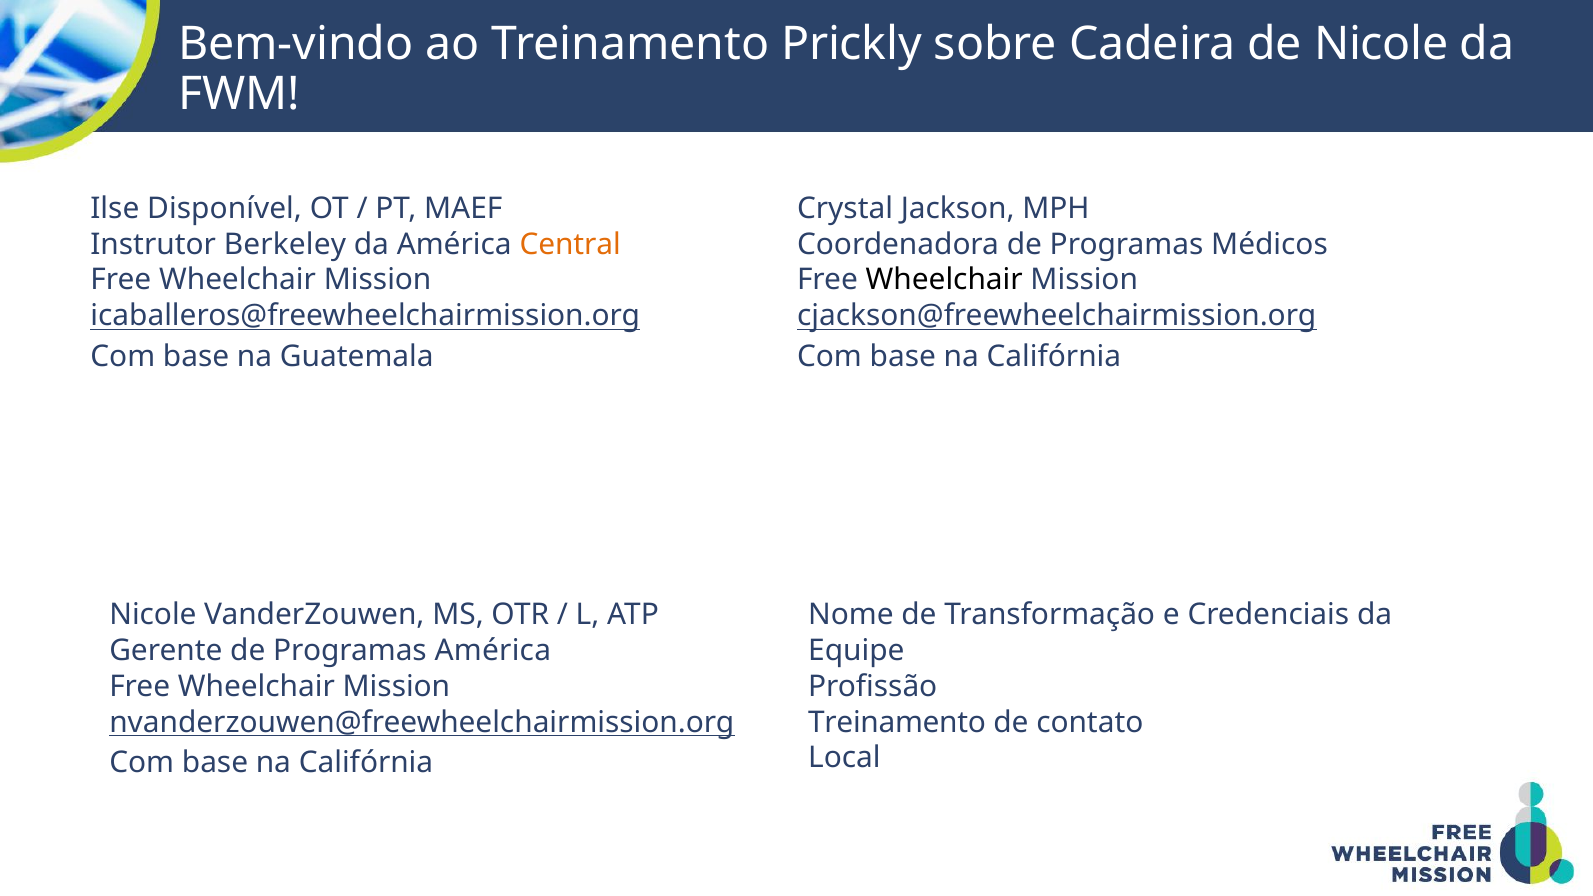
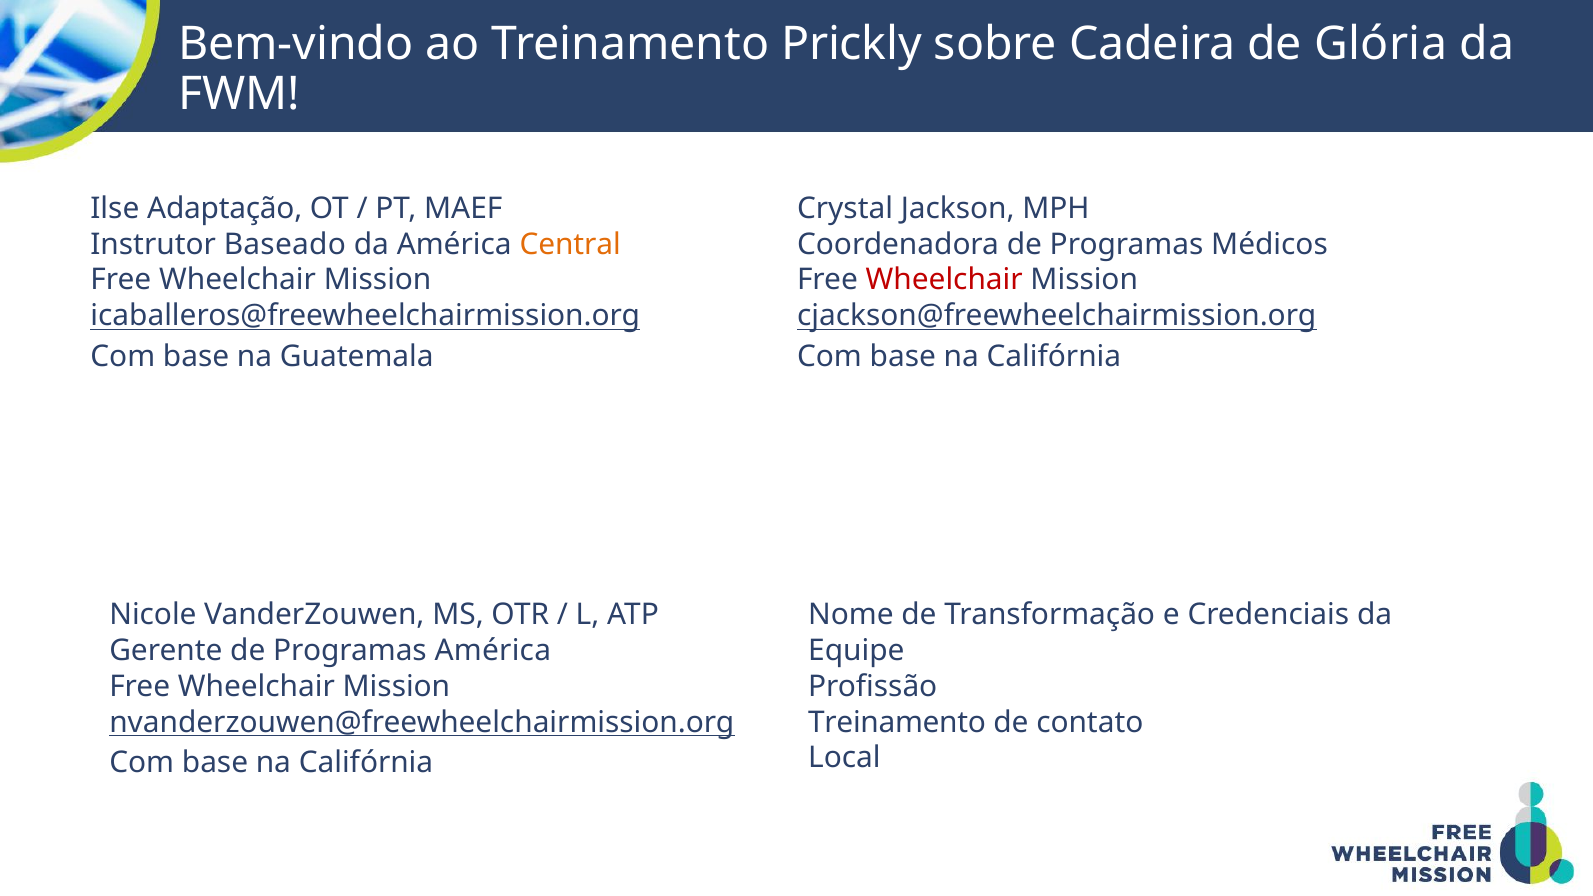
de Nicole: Nicole -> Glória
Disponível: Disponível -> Adaptação
Berkeley: Berkeley -> Baseado
Wheelchair at (944, 280) colour: black -> red
